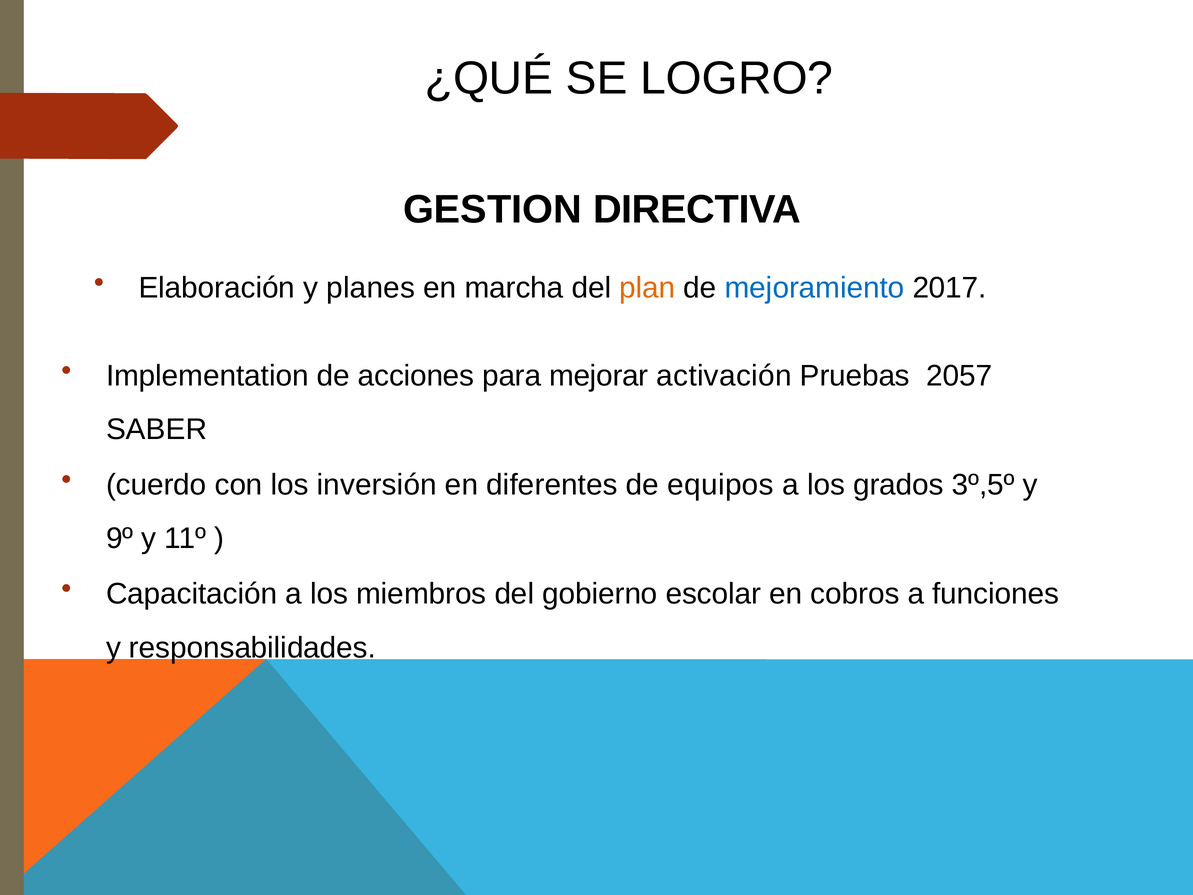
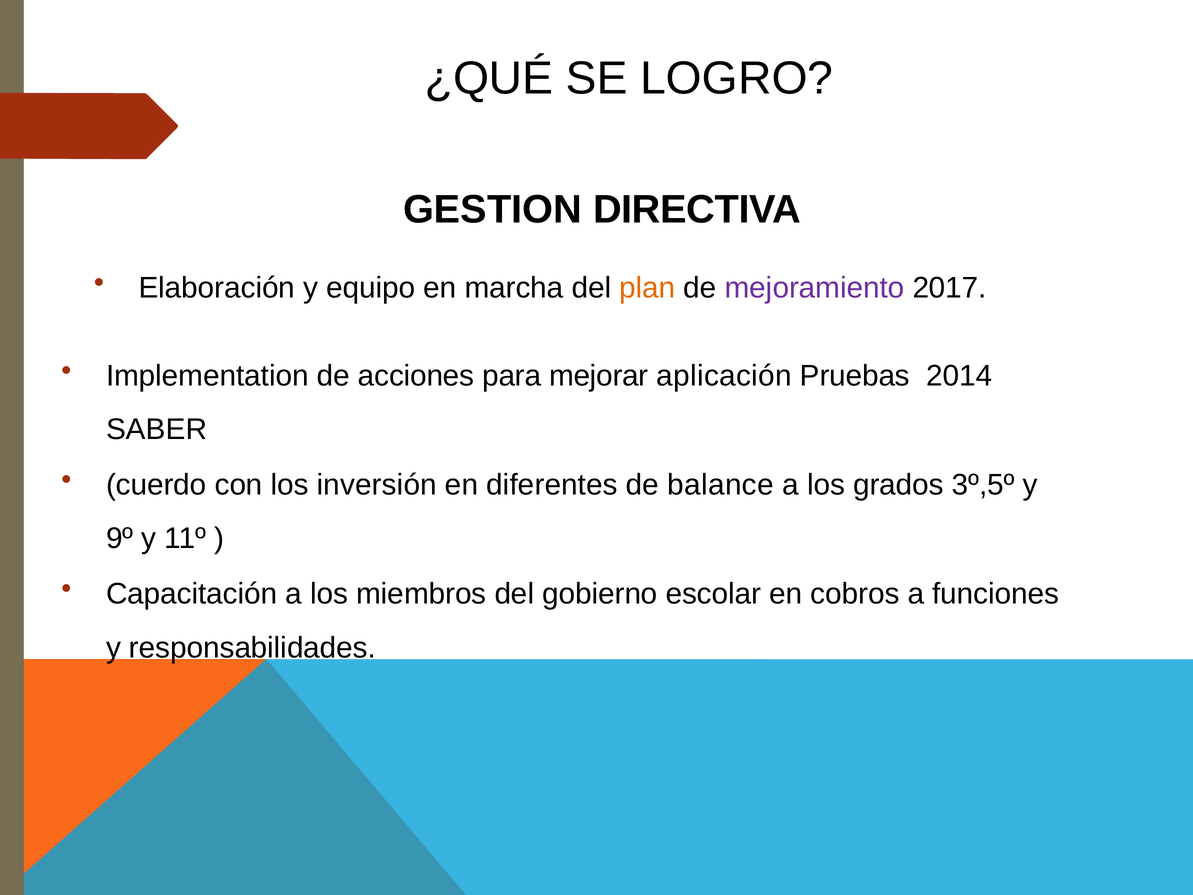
planes: planes -> equipo
mejoramiento colour: blue -> purple
activación: activación -> aplicación
2057: 2057 -> 2014
equipos: equipos -> balance
